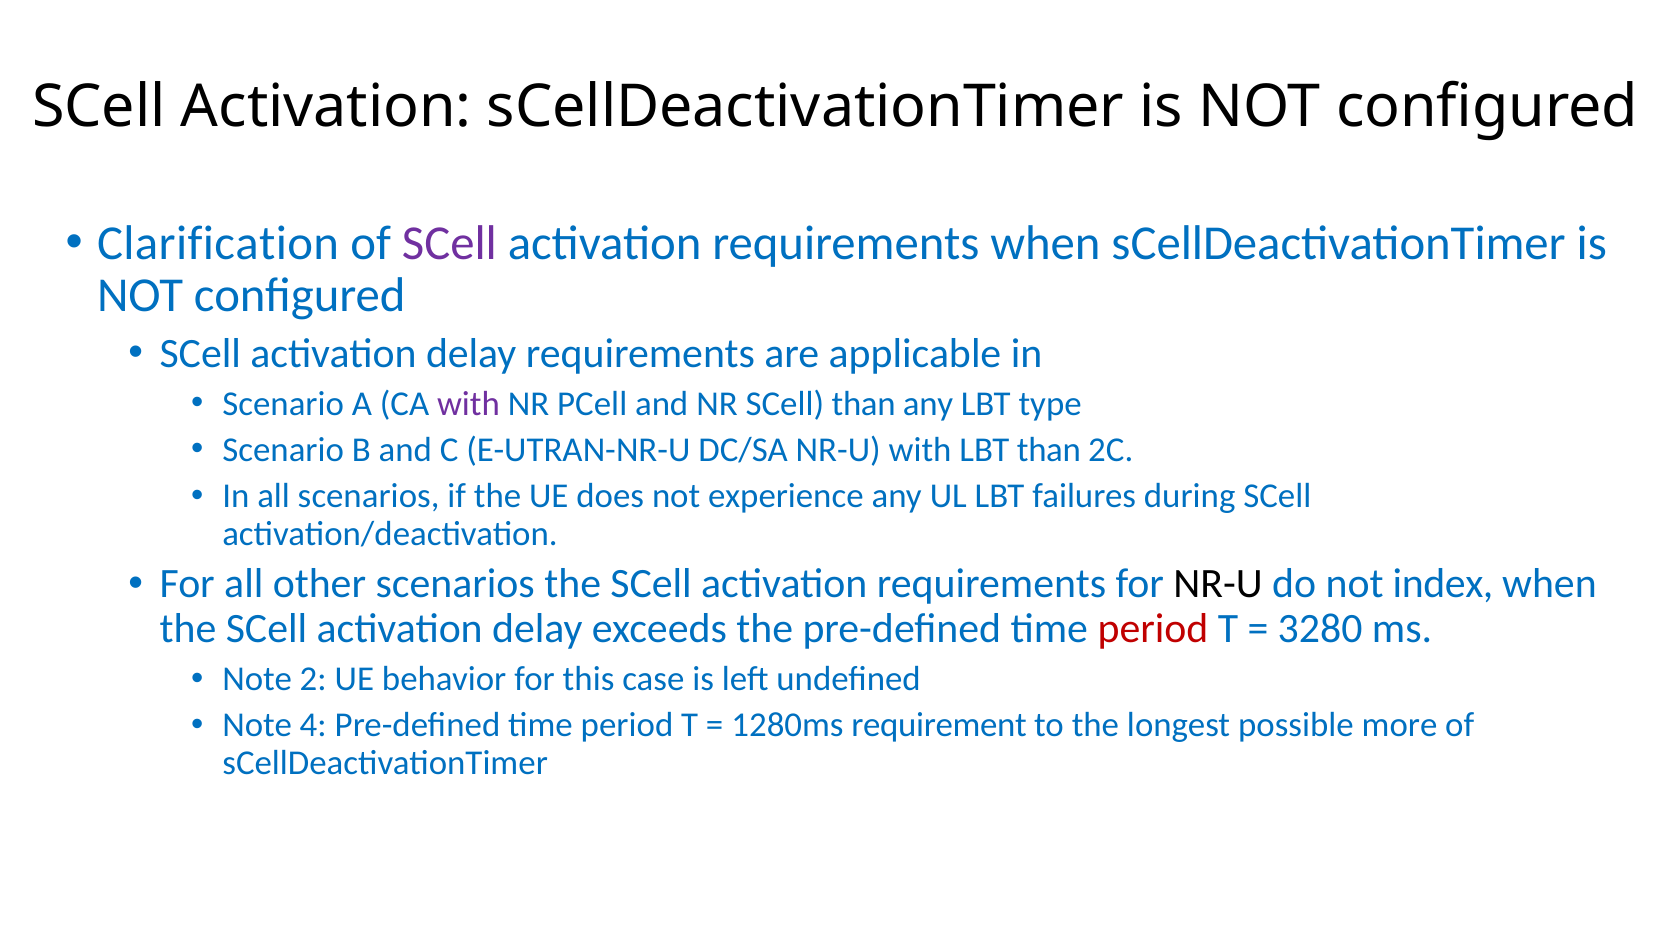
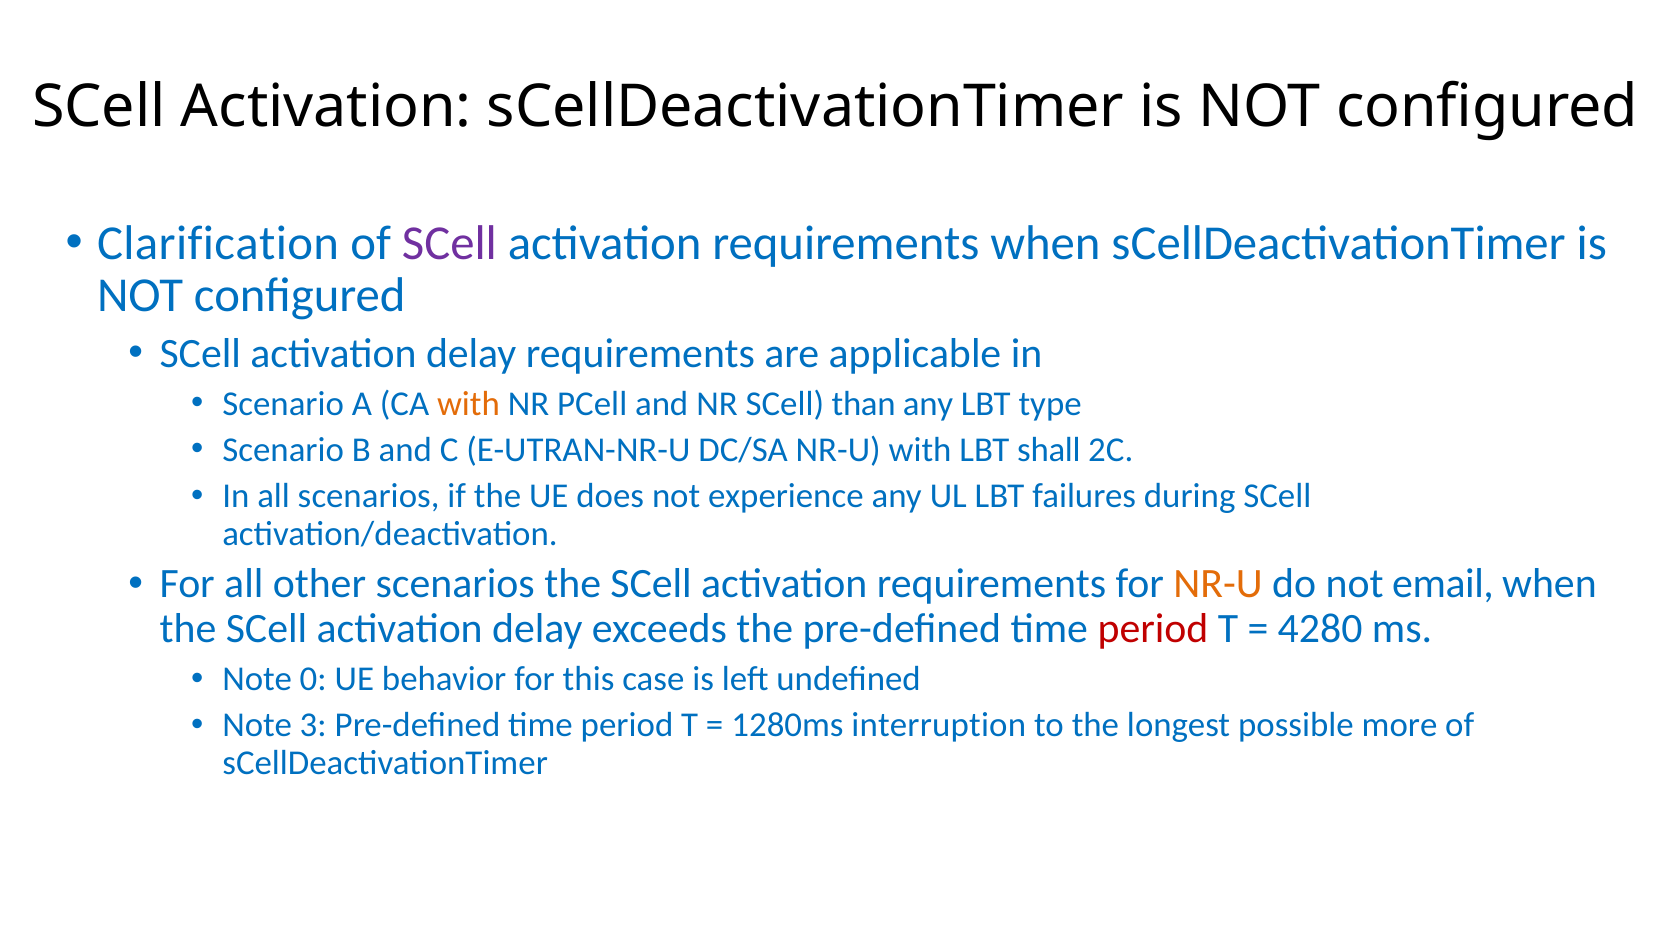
with at (468, 404) colour: purple -> orange
LBT than: than -> shall
NR-U at (1218, 584) colour: black -> orange
index: index -> email
3280: 3280 -> 4280
2: 2 -> 0
4: 4 -> 3
requirement: requirement -> interruption
